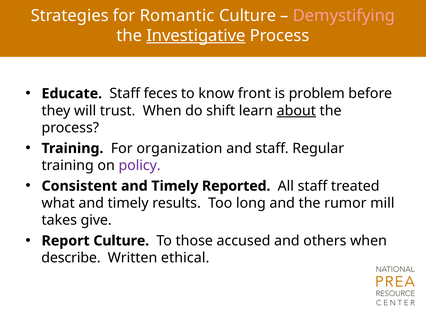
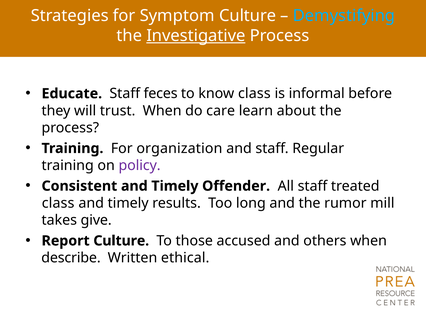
Romantic: Romantic -> Symptom
Demystifying colour: pink -> light blue
know front: front -> class
problem: problem -> informal
shift: shift -> care
about underline: present -> none
Reported: Reported -> Offender
what at (58, 203): what -> class
